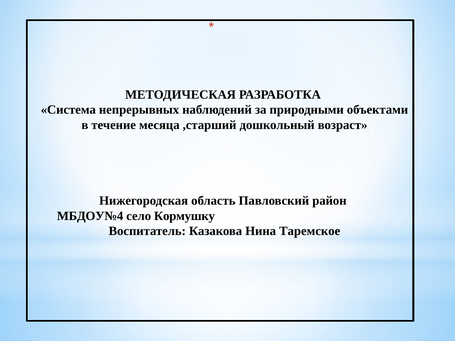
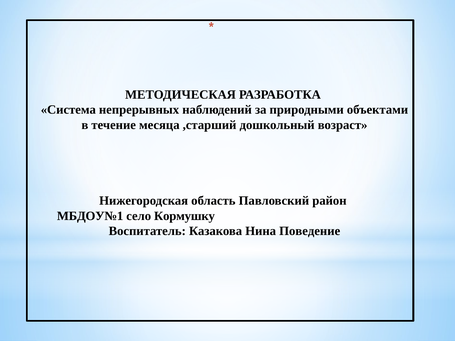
МБДОУ№4: МБДОУ№4 -> МБДОУ№1
Таремское: Таремское -> Поведение
